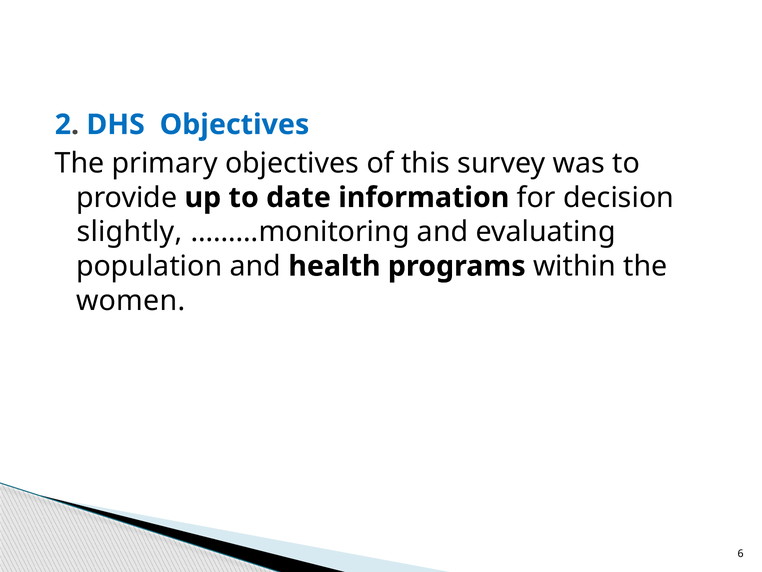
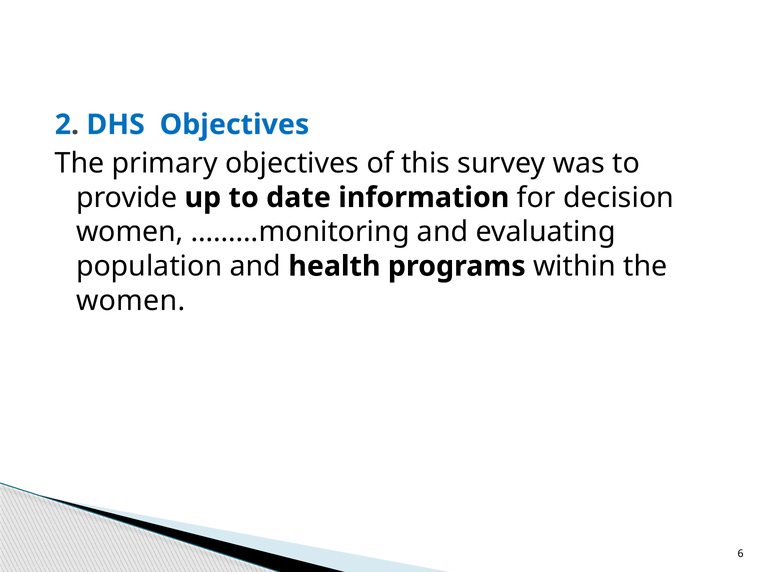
slightly at (130, 232): slightly -> women
